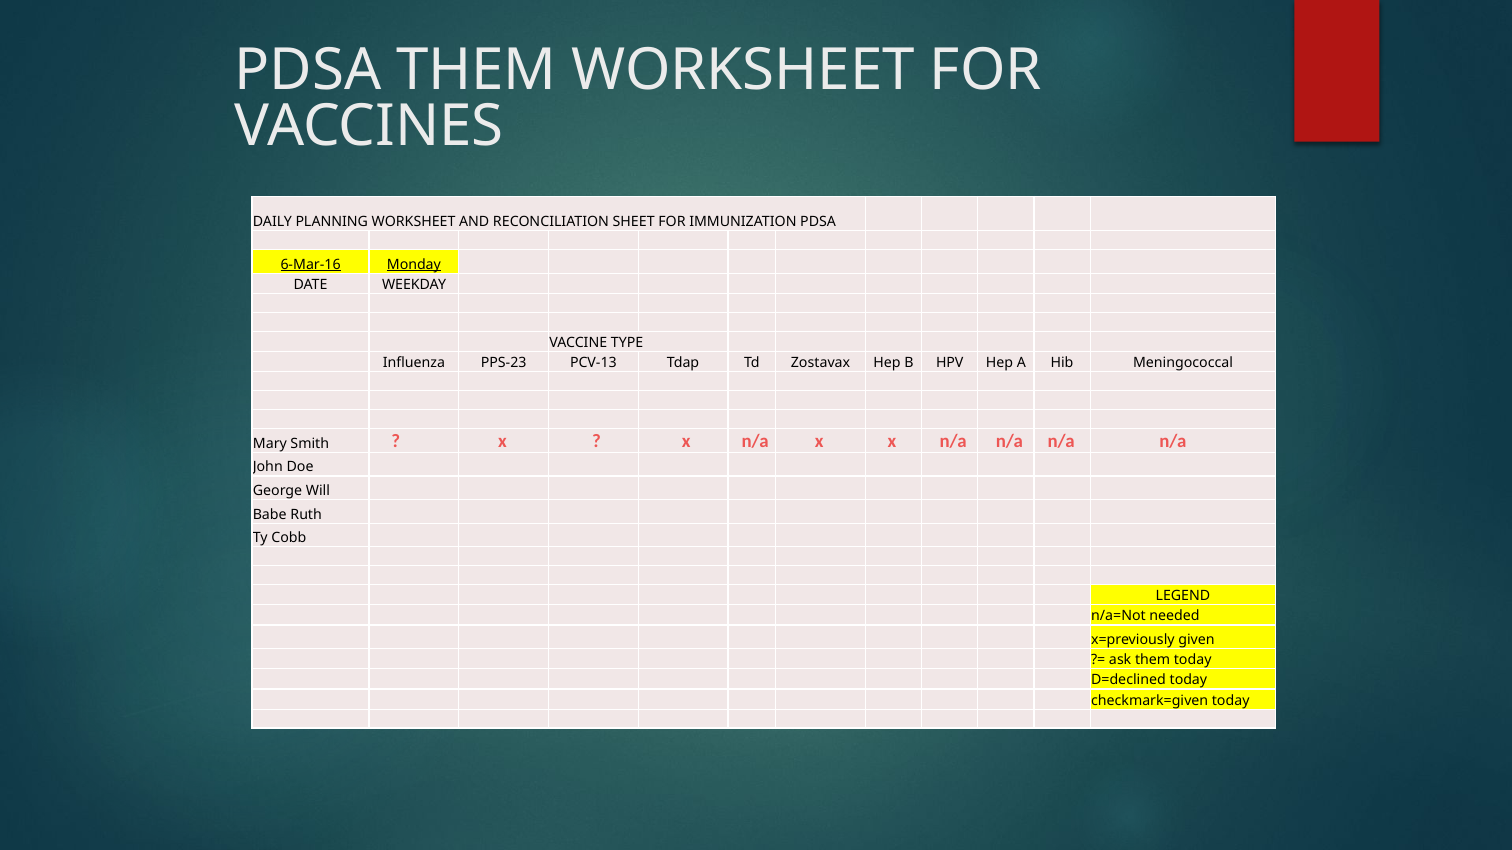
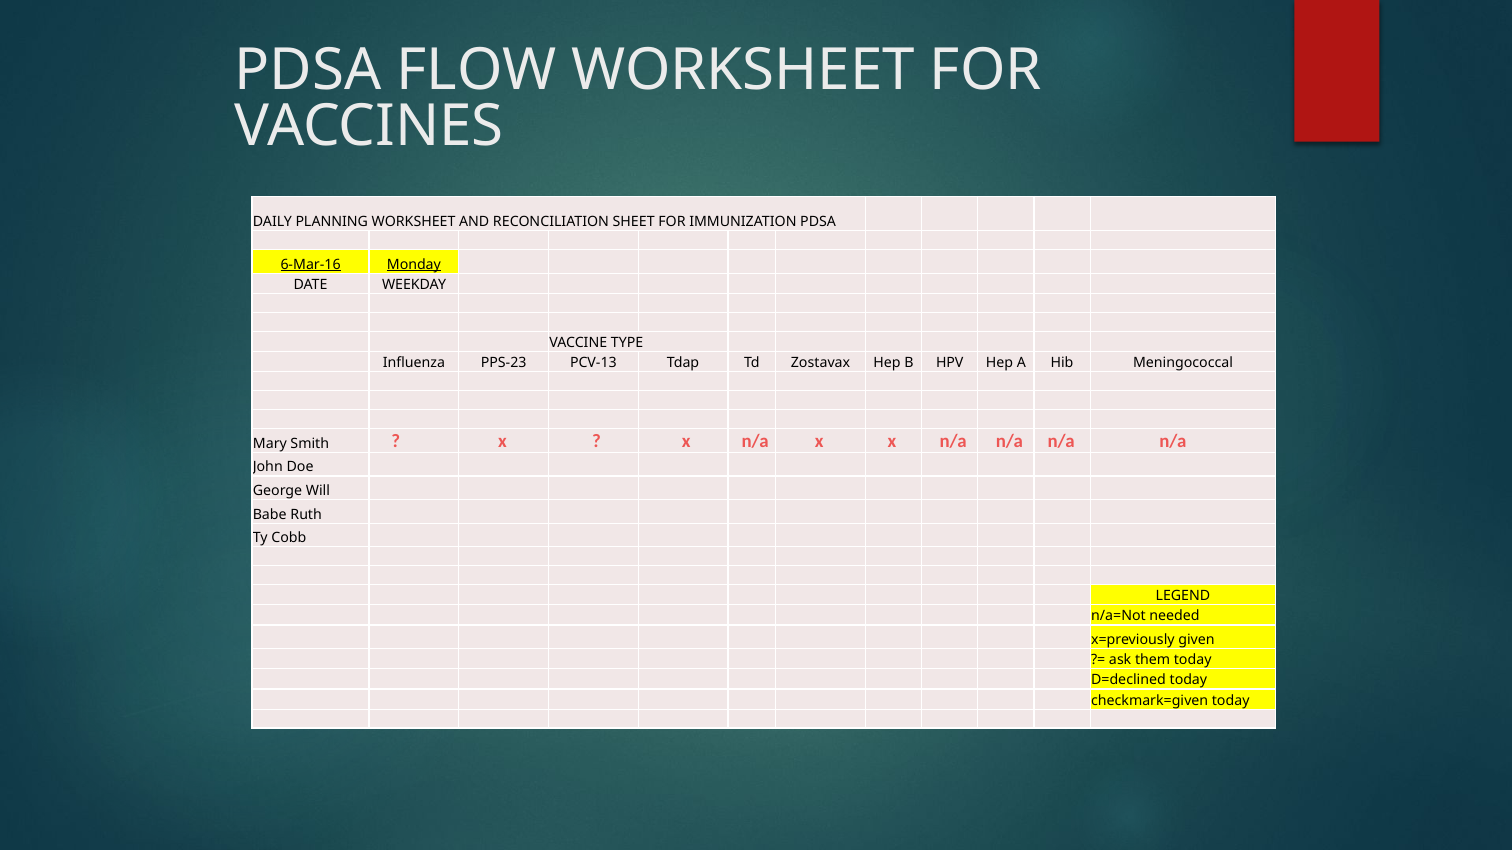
PDSA THEM: THEM -> FLOW
